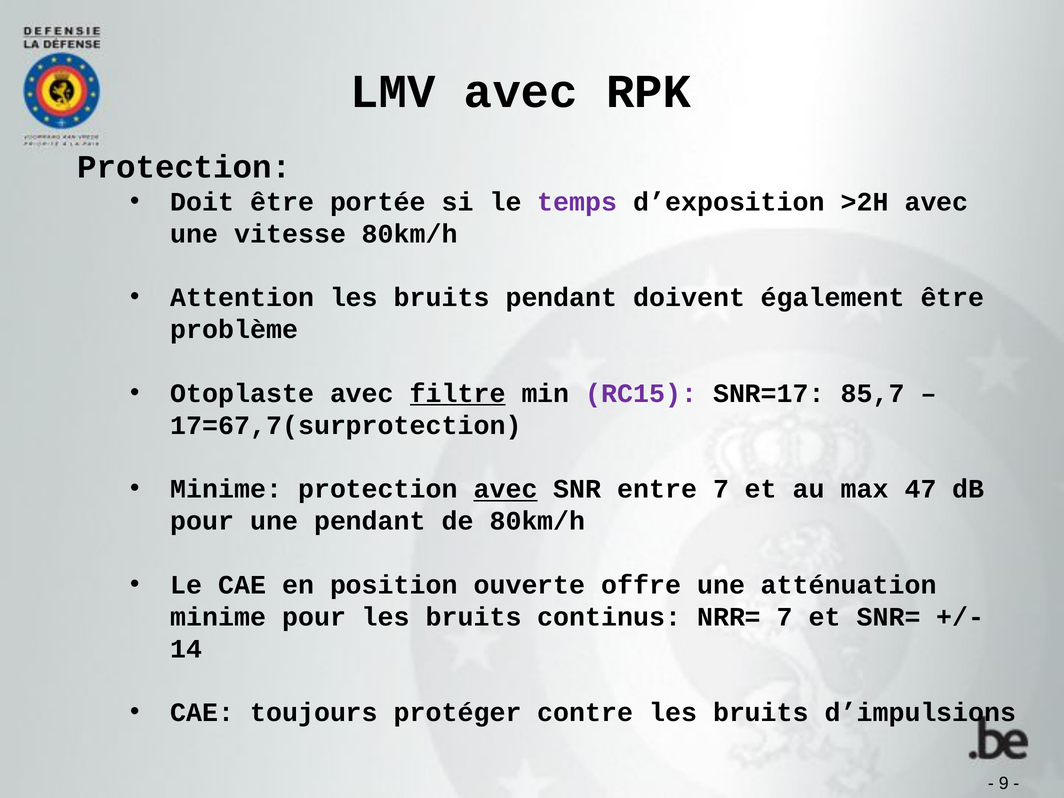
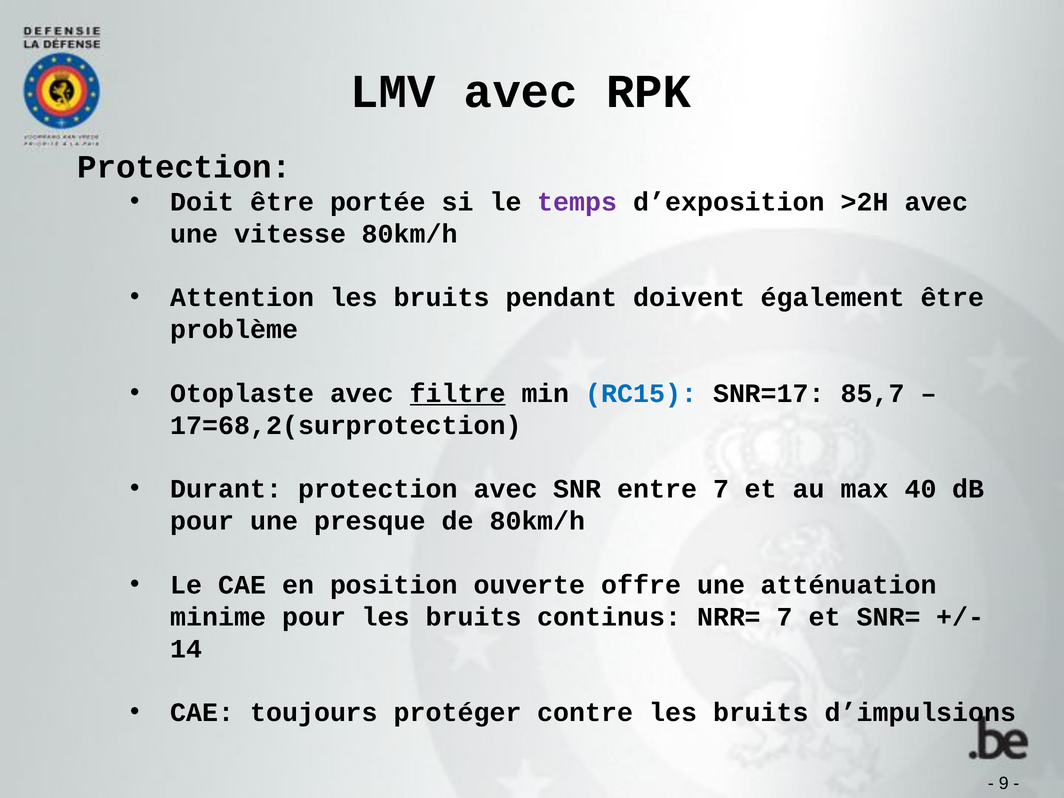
RC15 colour: purple -> blue
17=67,7(surprotection: 17=67,7(surprotection -> 17=68,2(surprotection
Minime at (226, 489): Minime -> Durant
avec at (506, 489) underline: present -> none
47: 47 -> 40
une pendant: pendant -> presque
